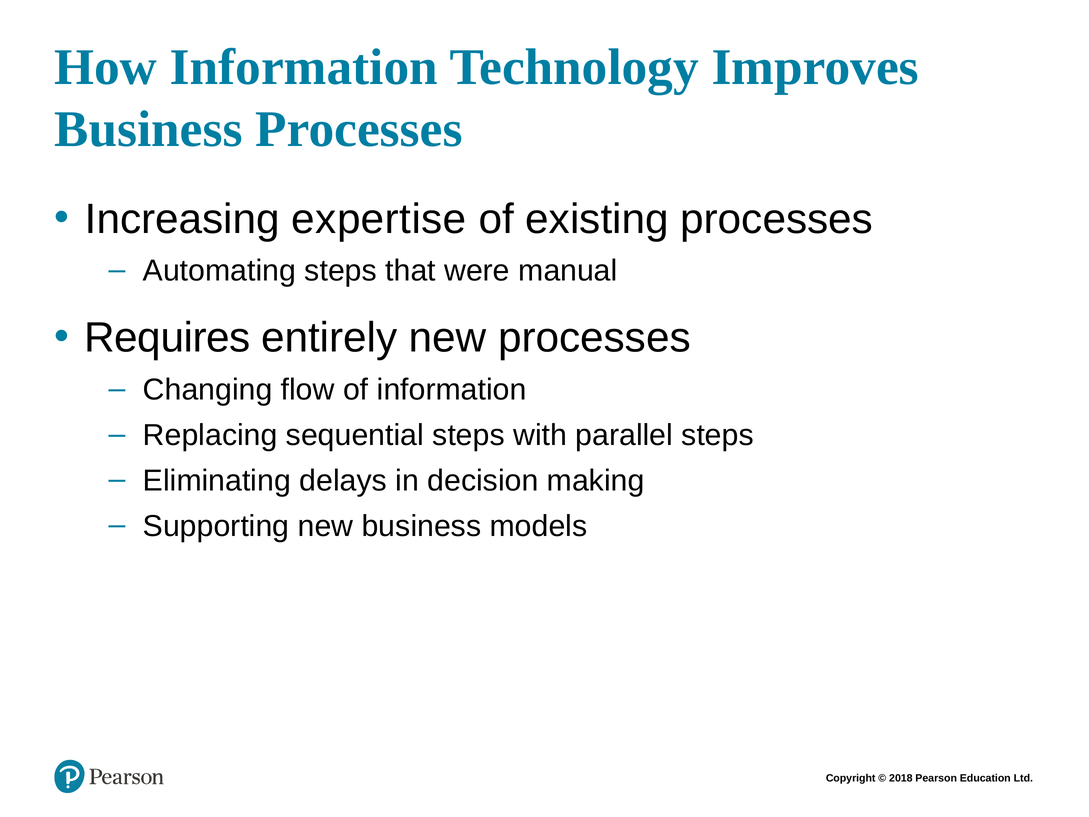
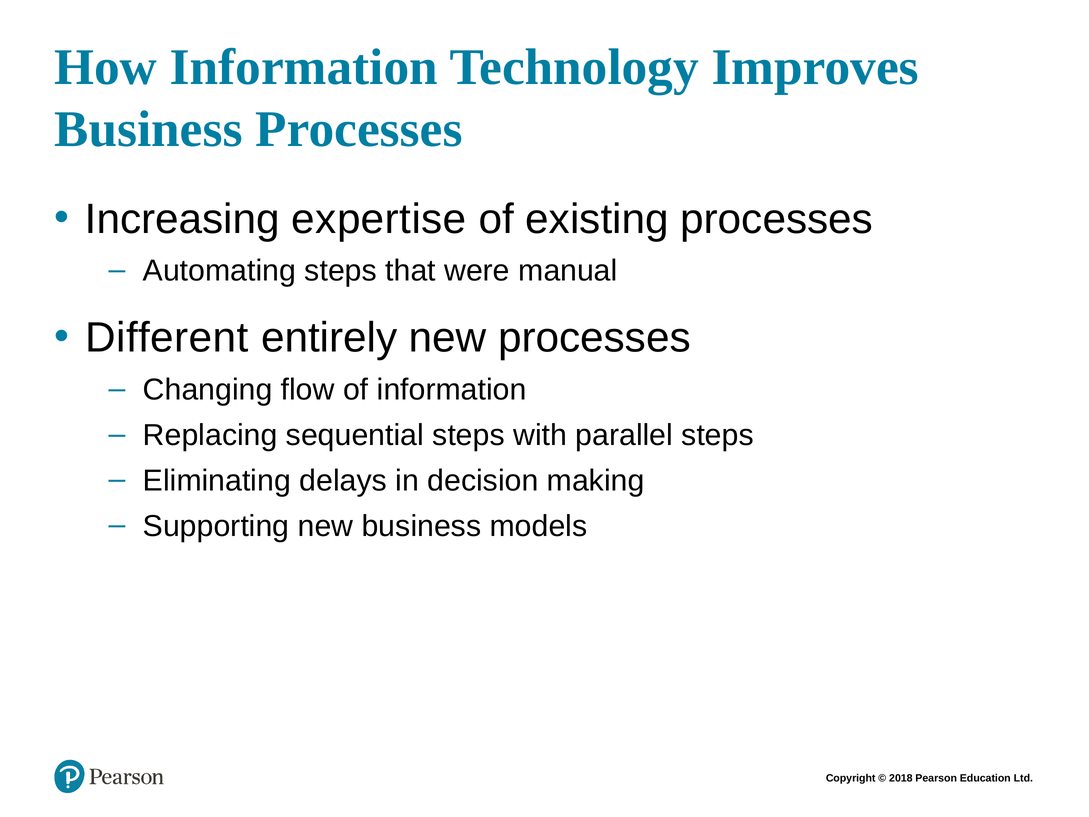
Requires: Requires -> Different
